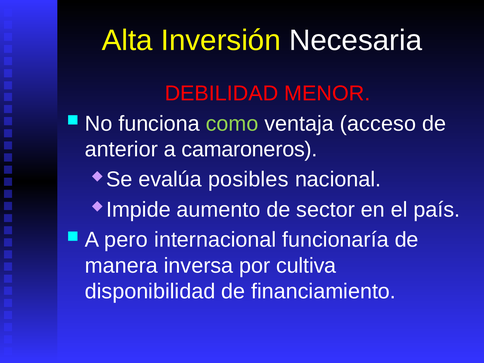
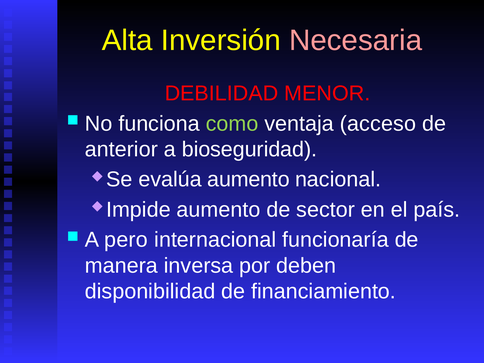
Necesaria colour: white -> pink
camaroneros: camaroneros -> bioseguridad
evalúa posibles: posibles -> aumento
cultiva: cultiva -> deben
